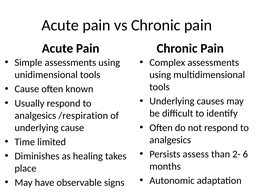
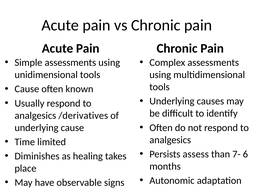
/respiration: /respiration -> /derivatives
2-: 2- -> 7-
